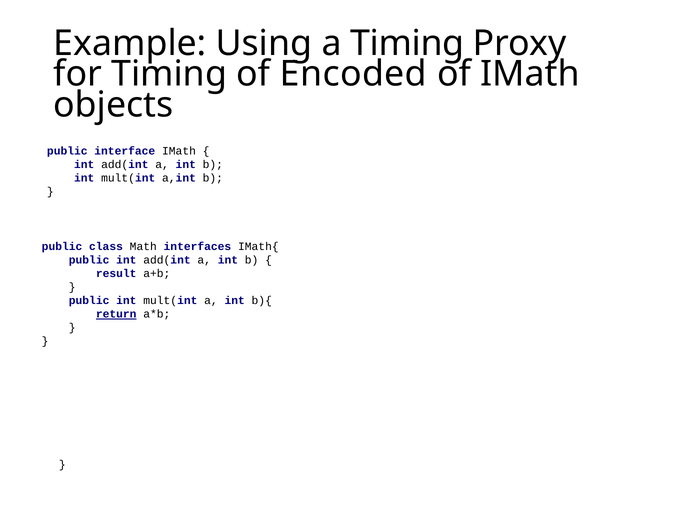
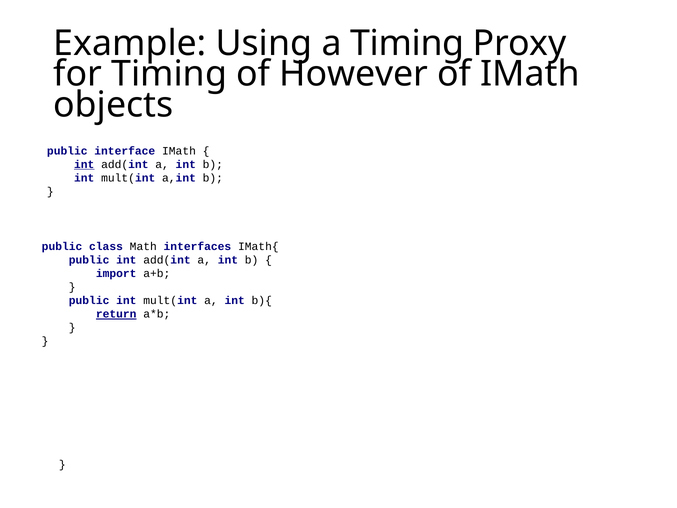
Encoded: Encoded -> However
int at (84, 164) underline: none -> present
result: result -> import
